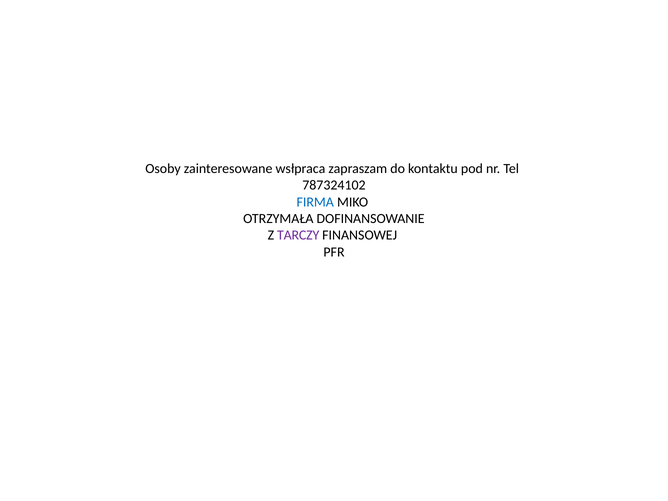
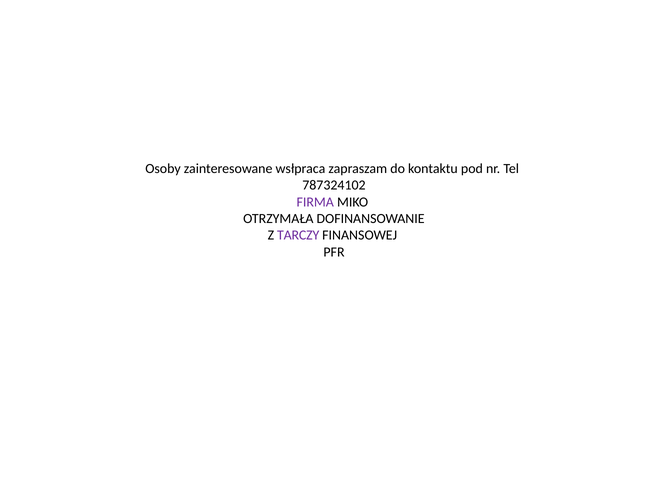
FIRMA colour: blue -> purple
